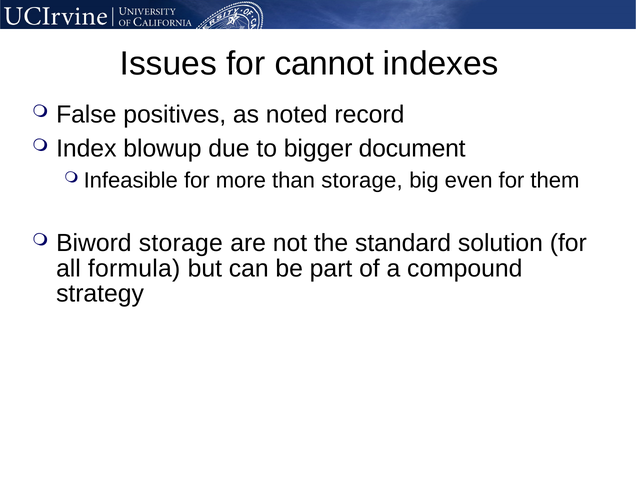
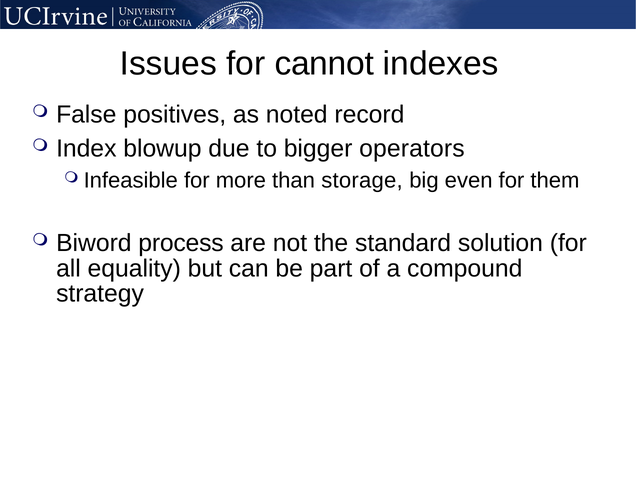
document: document -> operators
Biword storage: storage -> process
formula: formula -> equality
